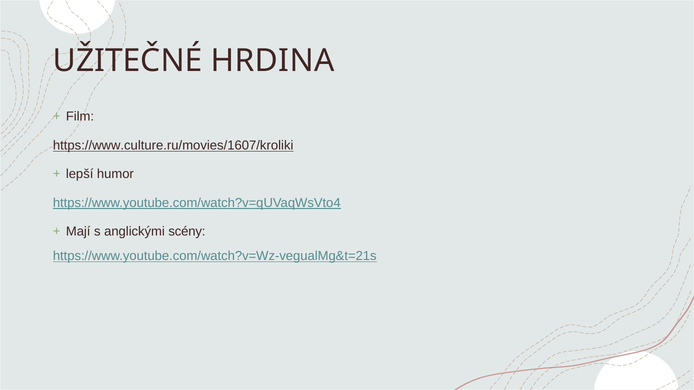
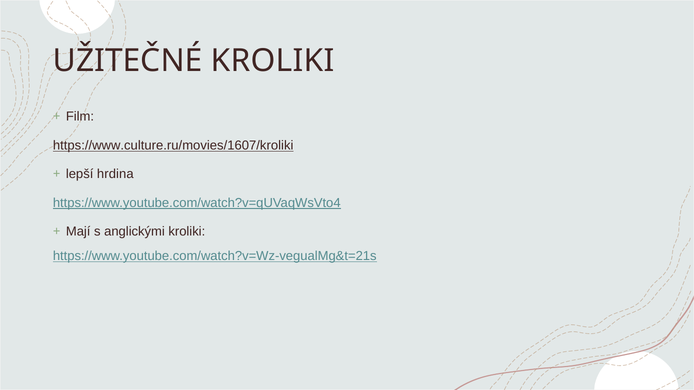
UŽITEČNÉ HRDINA: HRDINA -> KROLIKI
humor: humor -> hrdina
anglickými scény: scény -> kroliki
